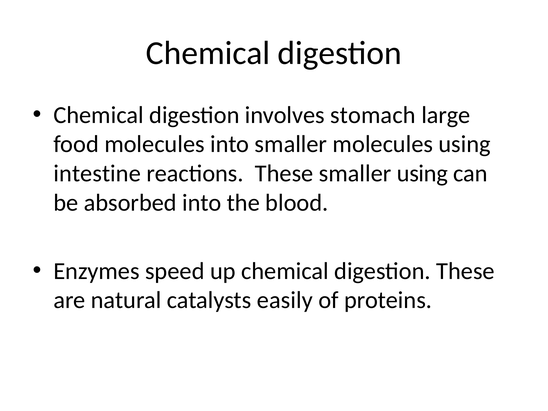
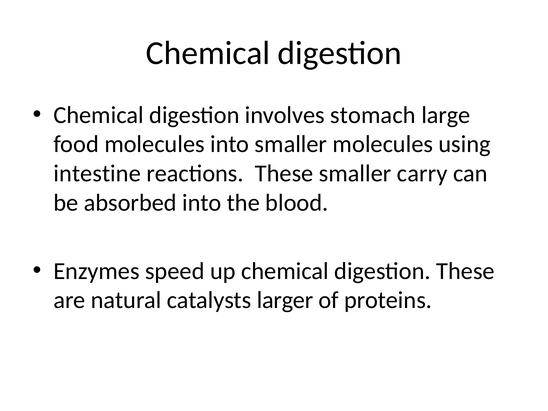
smaller using: using -> carry
easily: easily -> larger
